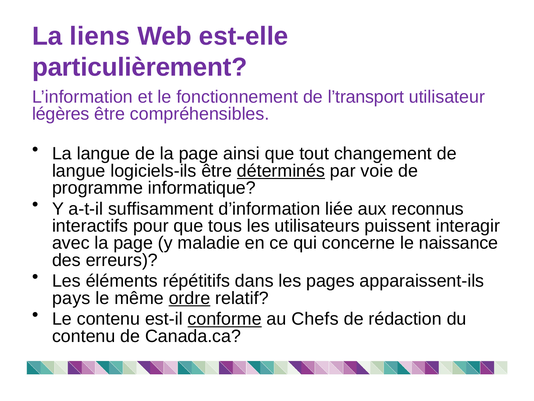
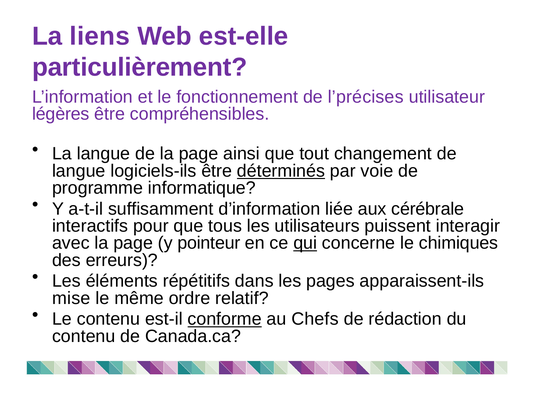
l’transport: l’transport -> l’précises
reconnus: reconnus -> cérébrale
maladie: maladie -> pointeur
qui underline: none -> present
naissance: naissance -> chimiques
pays: pays -> mise
ordre underline: present -> none
